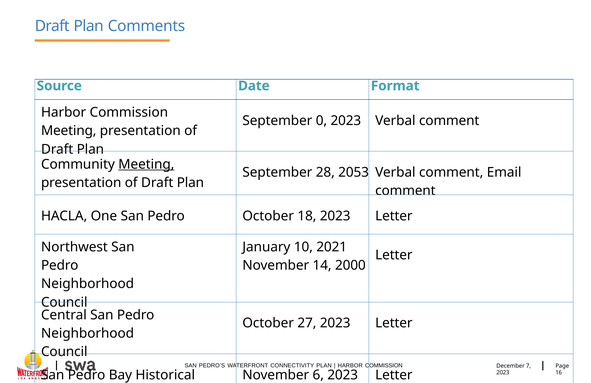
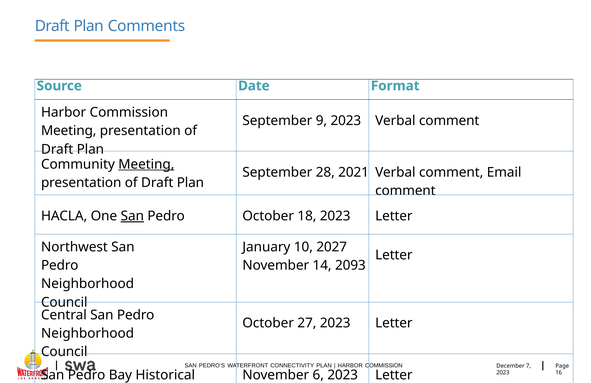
0: 0 -> 9
2053: 2053 -> 2021
San at (132, 216) underline: none -> present
2021: 2021 -> 2027
2000: 2000 -> 2093
